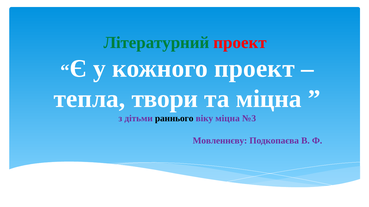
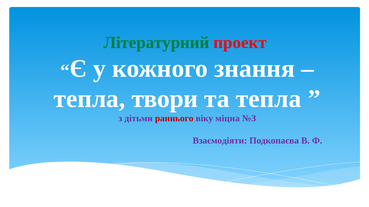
кожного проект: проект -> знання
та міцна: міцна -> тепла
раннього colour: black -> red
Мовленнєву: Мовленнєву -> Взаємодіяти
